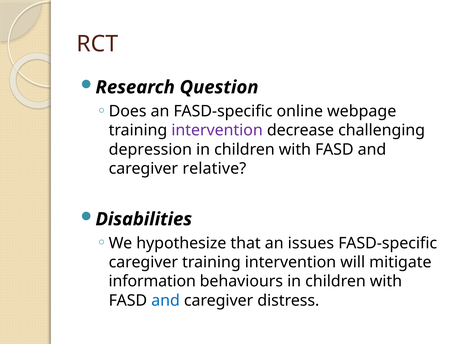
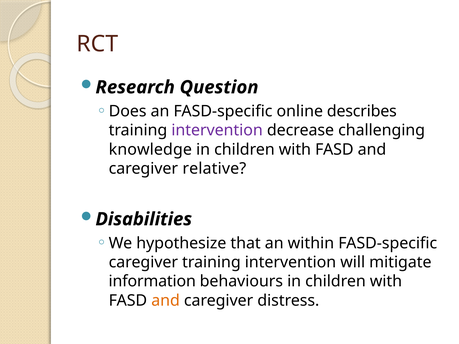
webpage: webpage -> describes
depression: depression -> knowledge
issues: issues -> within
and at (166, 301) colour: blue -> orange
